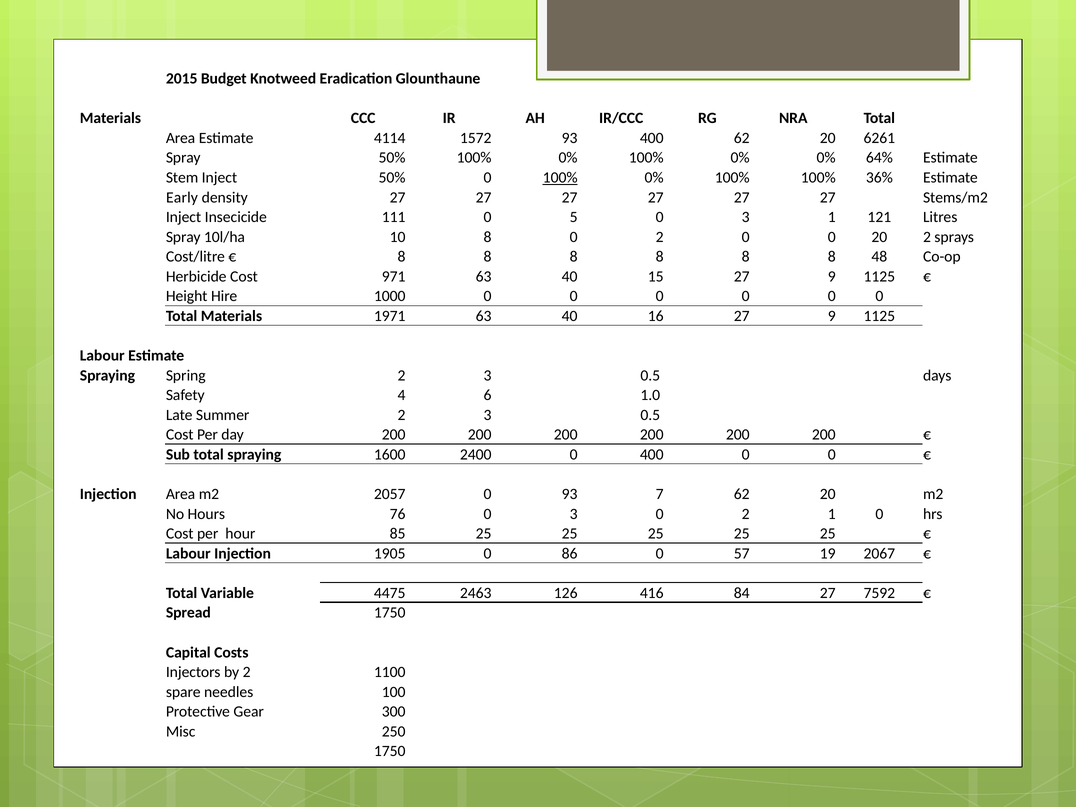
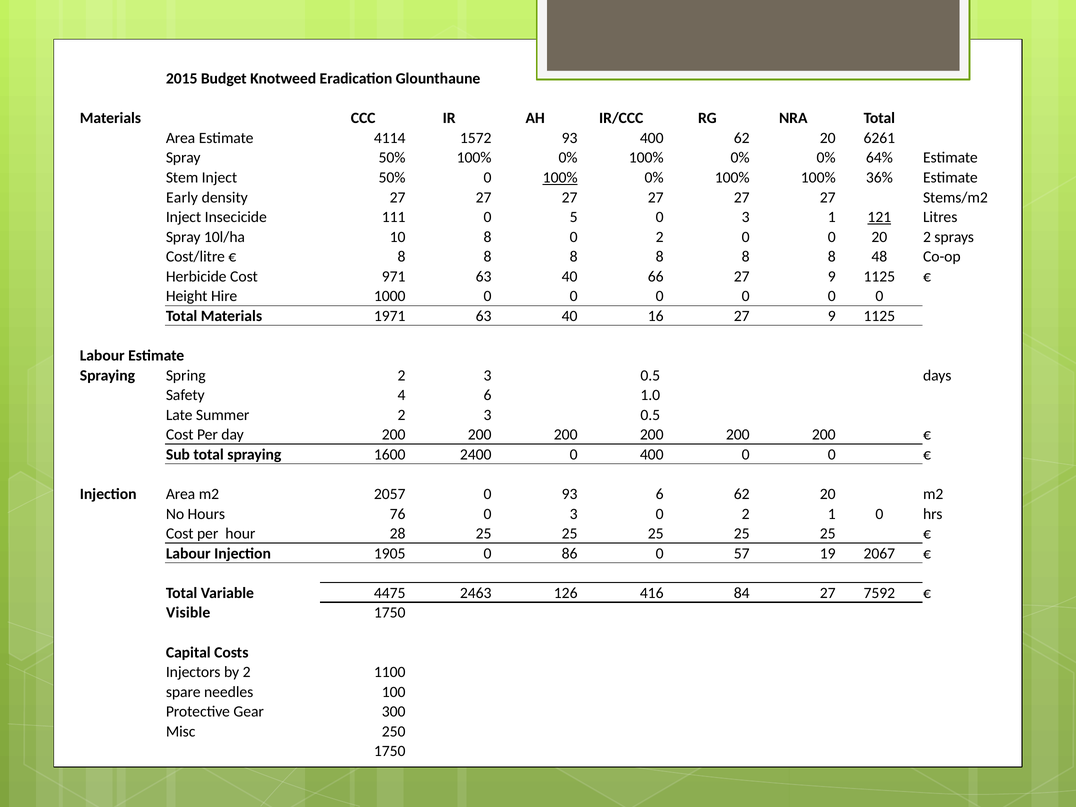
121 underline: none -> present
15: 15 -> 66
93 7: 7 -> 6
85: 85 -> 28
Spread: Spread -> Visible
